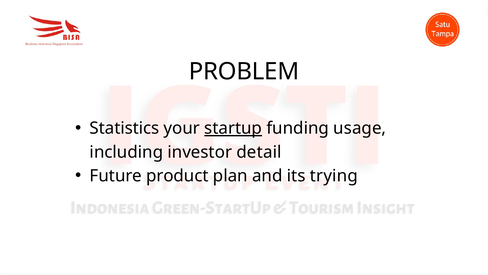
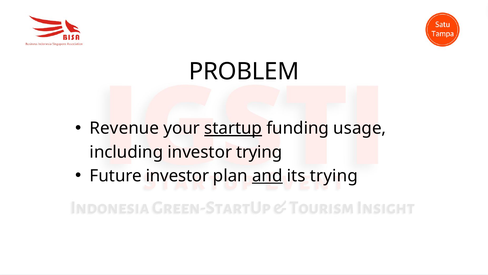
Statistics: Statistics -> Revenue
investor detail: detail -> trying
Future product: product -> investor
and underline: none -> present
